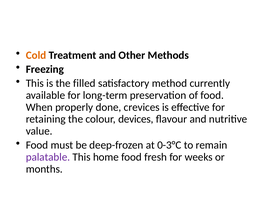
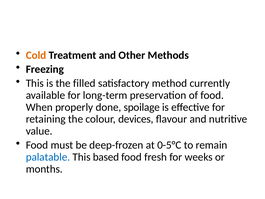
crevices: crevices -> spoilage
0-3°C: 0-3°C -> 0-5°C
palatable colour: purple -> blue
home: home -> based
